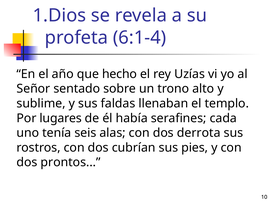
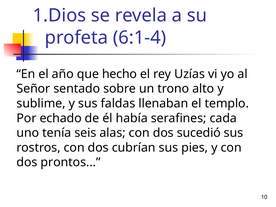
lugares: lugares -> echado
derrota: derrota -> sucedió
